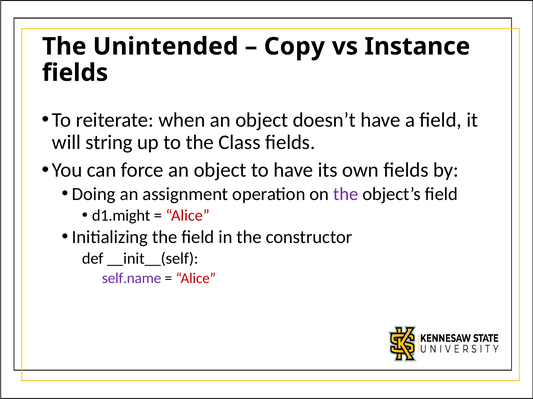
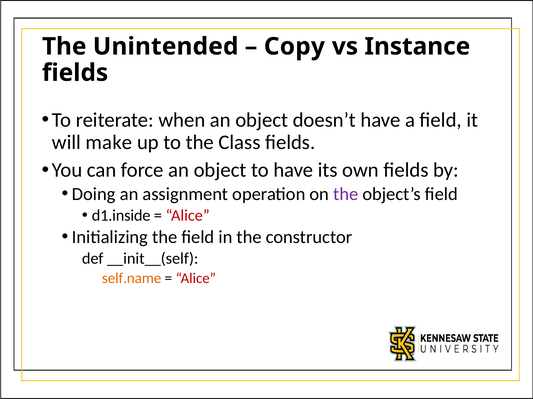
string: string -> make
d1.might: d1.might -> d1.inside
self.name colour: purple -> orange
